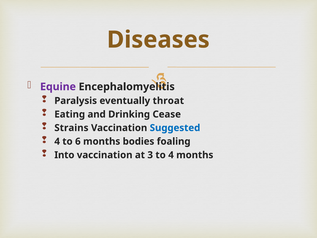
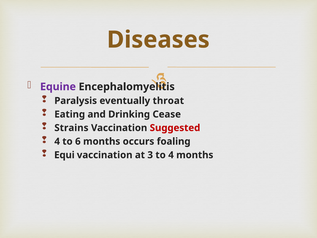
Suggested colour: blue -> red
bodies: bodies -> occurs
Into: Into -> Equi
